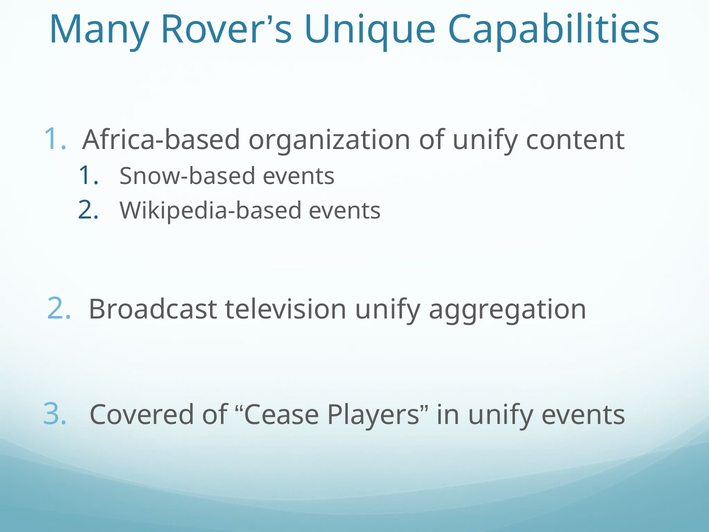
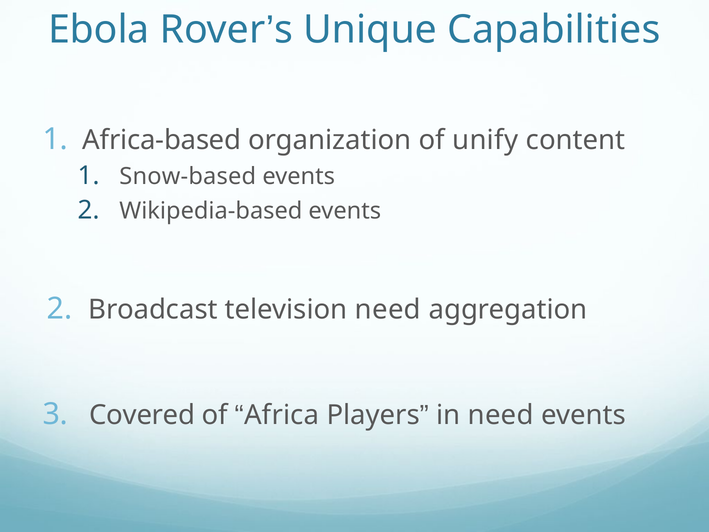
Many: Many -> Ebola
television unify: unify -> need
Cease: Cease -> Africa
in unify: unify -> need
